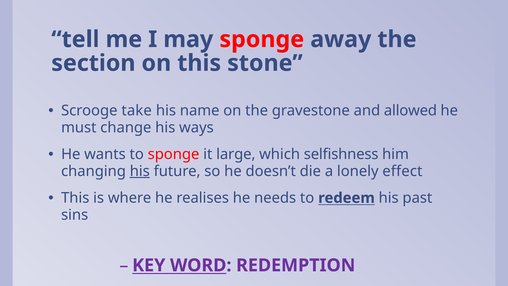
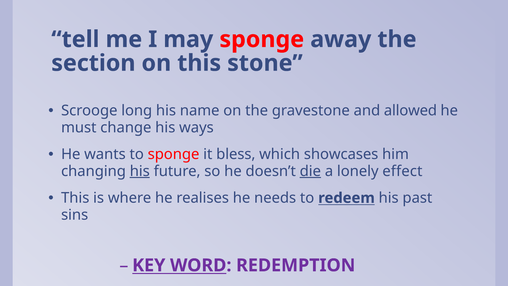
take: take -> long
large: large -> bless
selfishness: selfishness -> showcases
die underline: none -> present
